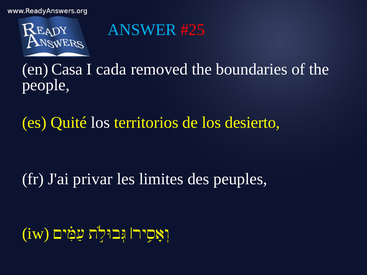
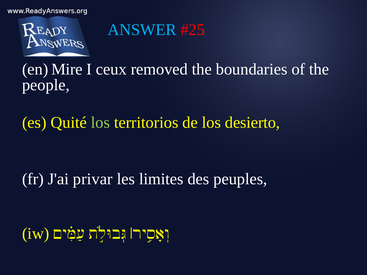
Casa: Casa -> Mire
cada: cada -> ceux
los at (100, 123) colour: white -> light green
